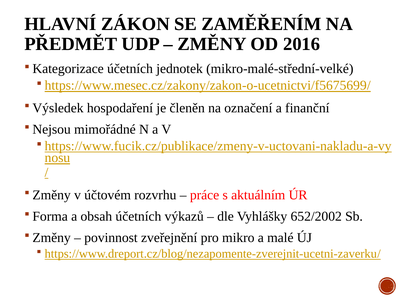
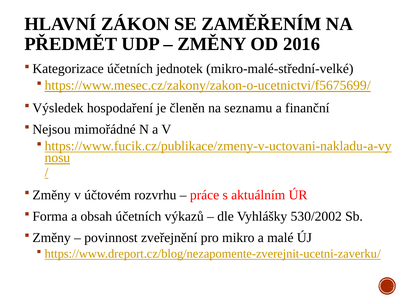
označení: označení -> seznamu
652/2002: 652/2002 -> 530/2002
